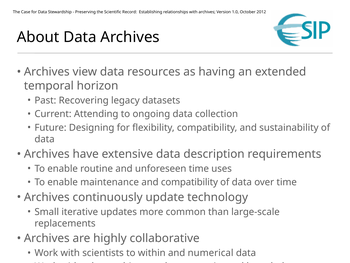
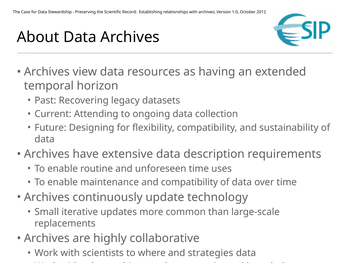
within: within -> where
numerical: numerical -> strategies
